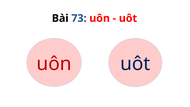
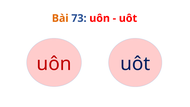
Bài colour: black -> orange
